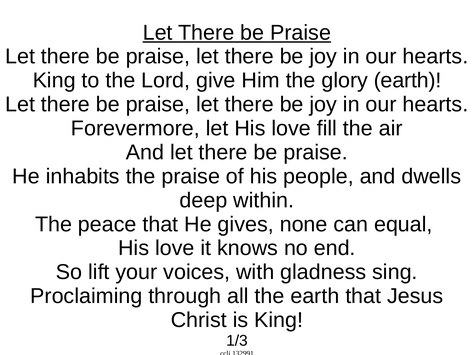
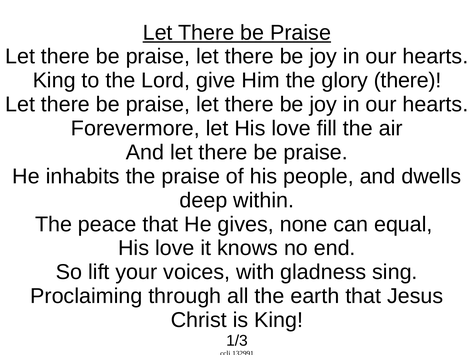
glory earth: earth -> there
